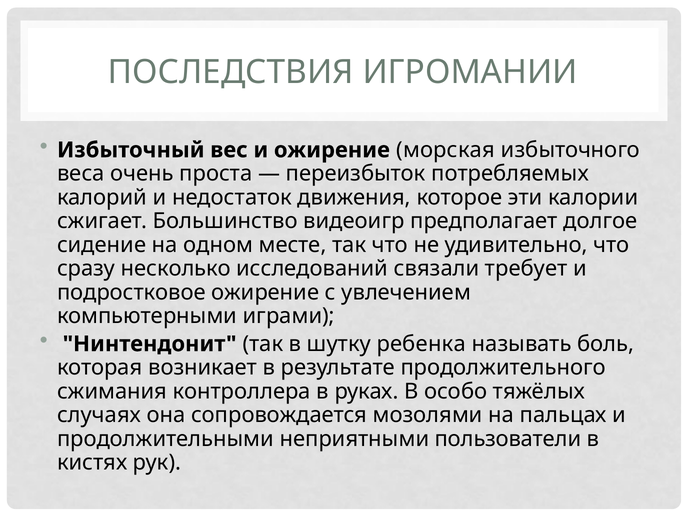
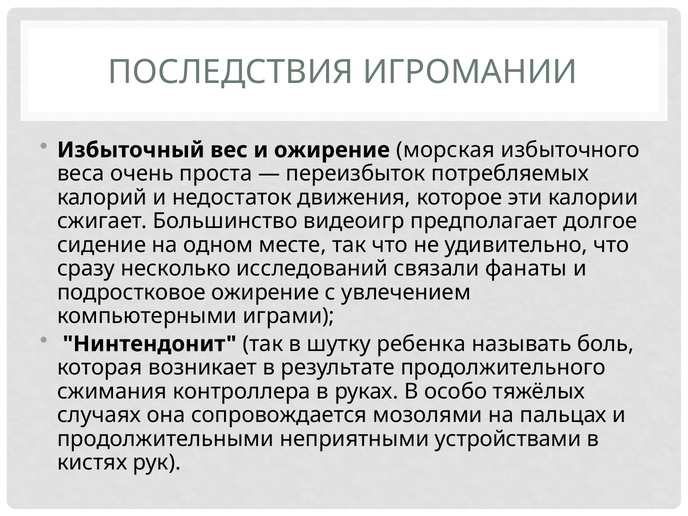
требует: требует -> фанаты
пользователи: пользователи -> устройствами
